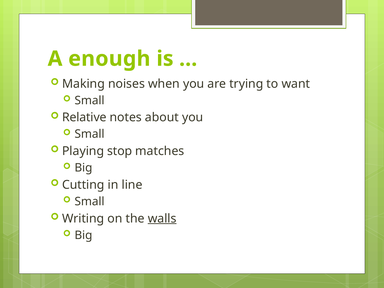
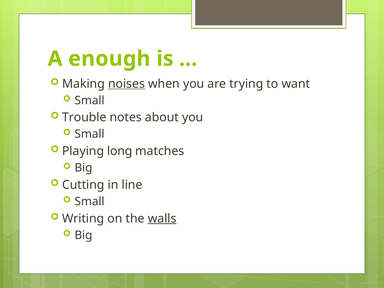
noises underline: none -> present
Relative: Relative -> Trouble
stop: stop -> long
